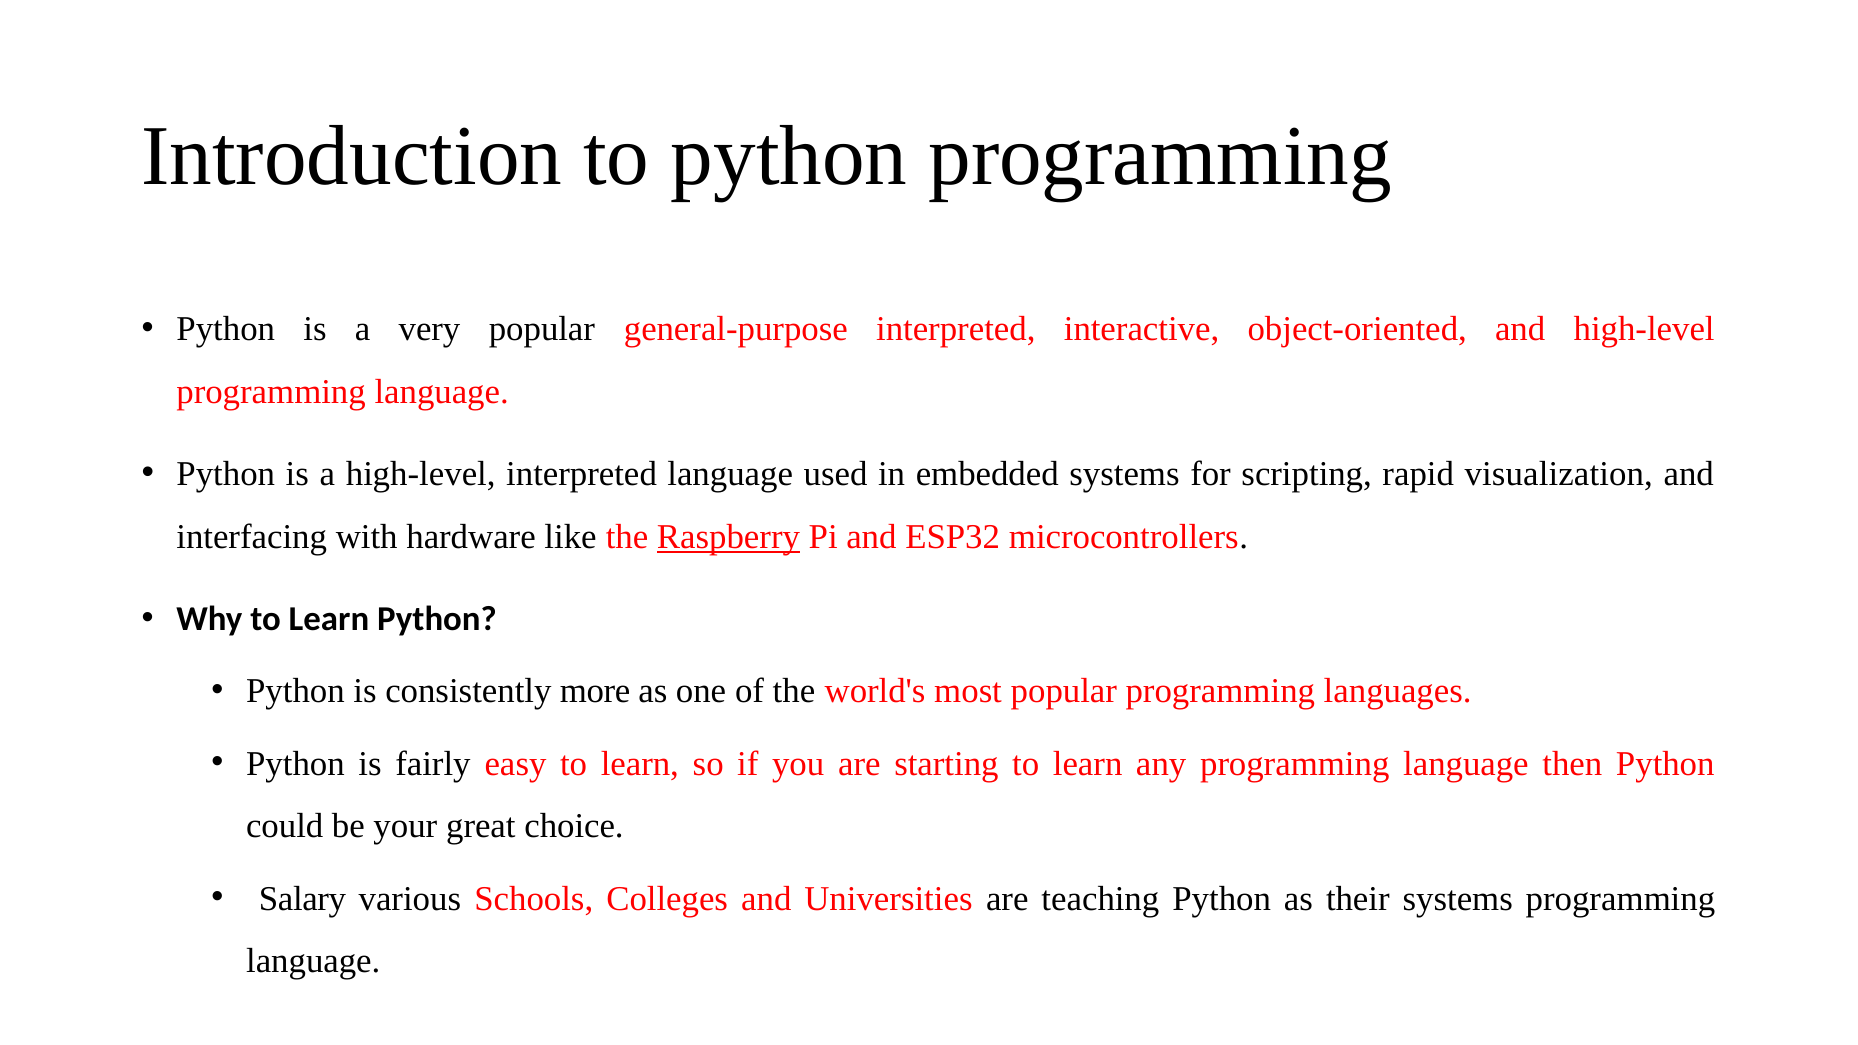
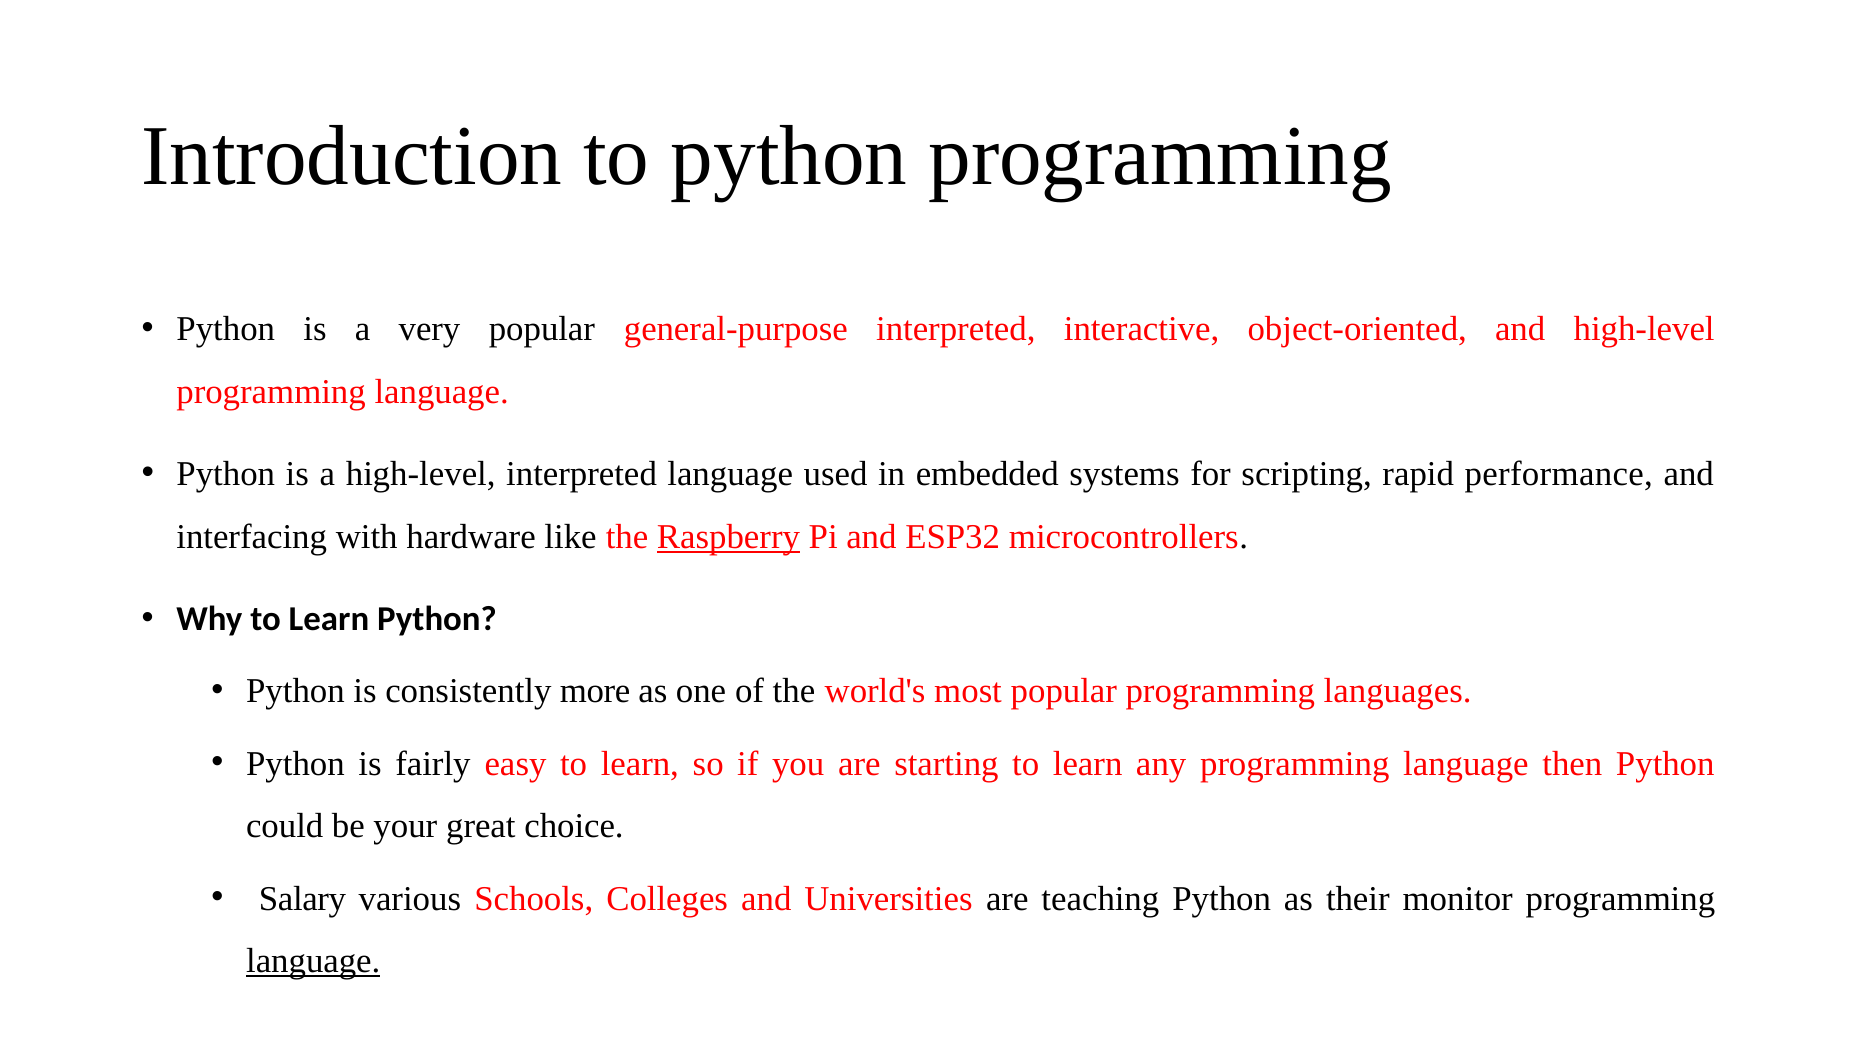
visualization: visualization -> performance
their systems: systems -> monitor
language at (313, 961) underline: none -> present
